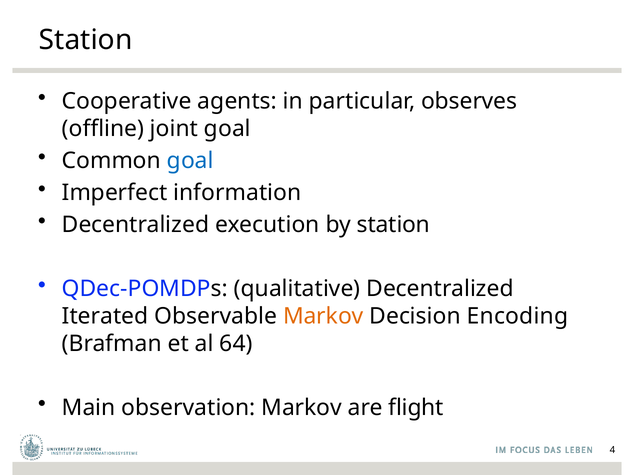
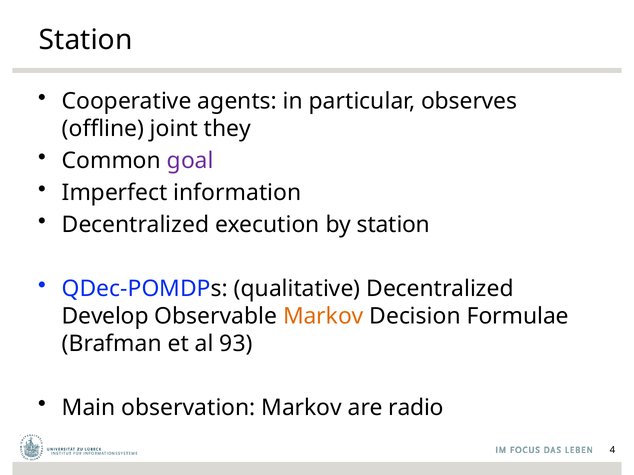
joint goal: goal -> they
goal at (190, 161) colour: blue -> purple
Iterated: Iterated -> Develop
Encoding: Encoding -> Formulae
64: 64 -> 93
flight: flight -> radio
